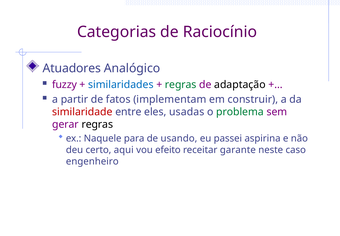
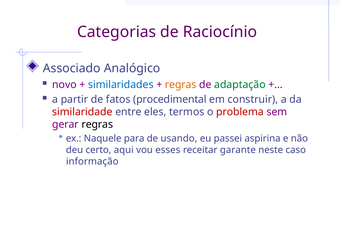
Atuadores: Atuadores -> Associado
fuzzy: fuzzy -> novo
regras at (181, 84) colour: green -> orange
adaptação colour: black -> green
implementam: implementam -> procedimental
usadas: usadas -> termos
problema colour: green -> red
efeito: efeito -> esses
engenheiro: engenheiro -> informação
